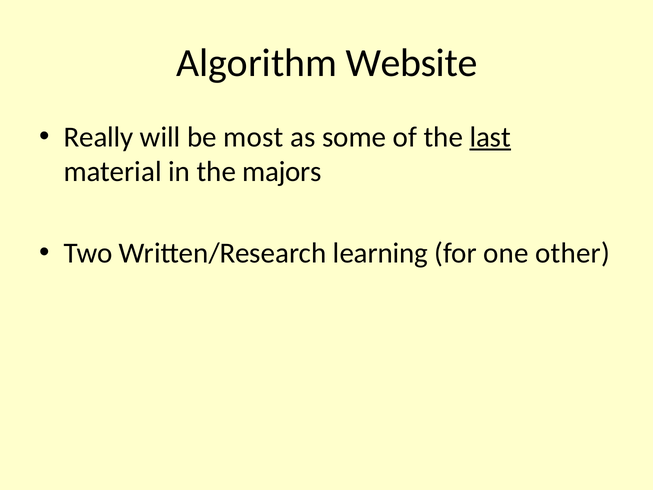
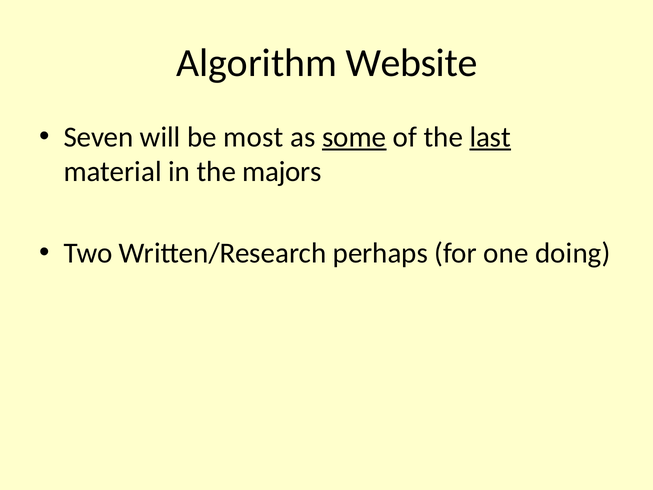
Really: Really -> Seven
some underline: none -> present
learning: learning -> perhaps
other: other -> doing
